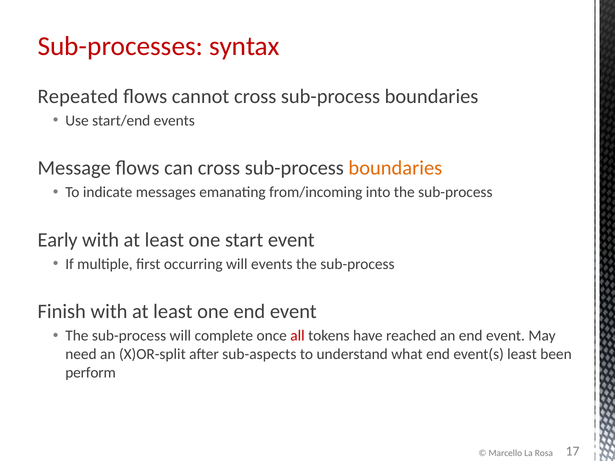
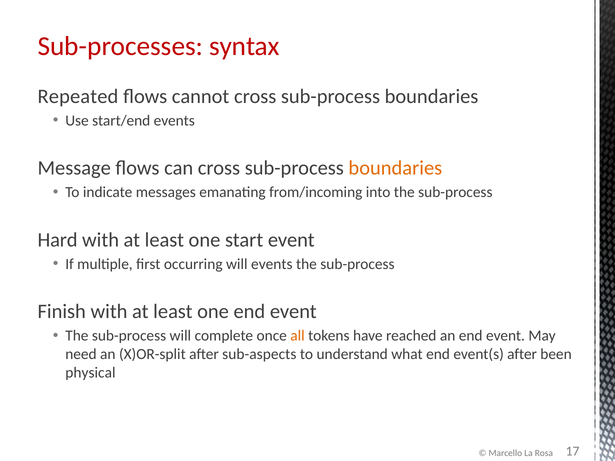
Early: Early -> Hard
all colour: red -> orange
event(s least: least -> after
perform: perform -> physical
